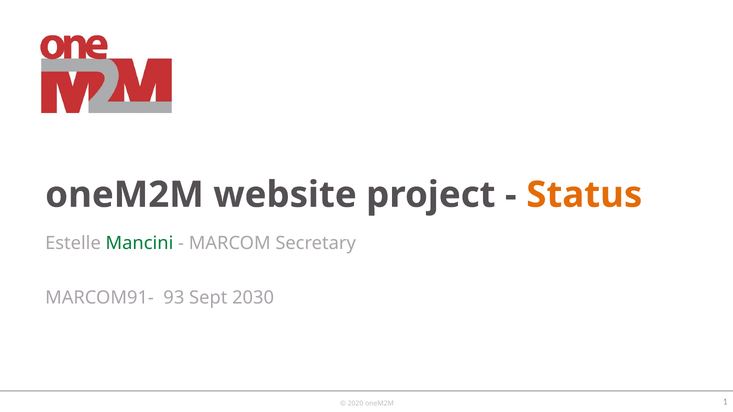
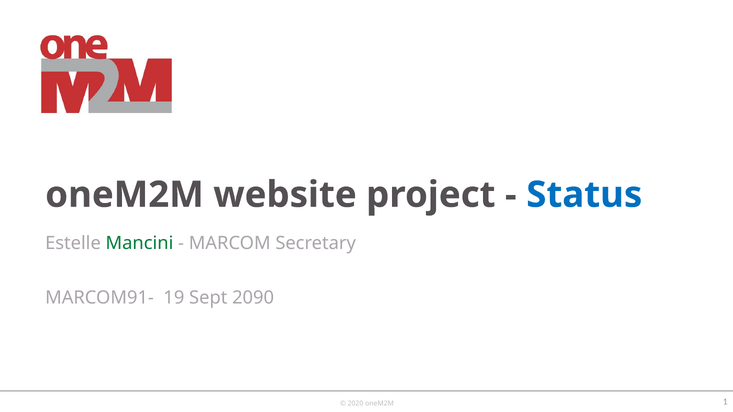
Status colour: orange -> blue
93: 93 -> 19
2030: 2030 -> 2090
